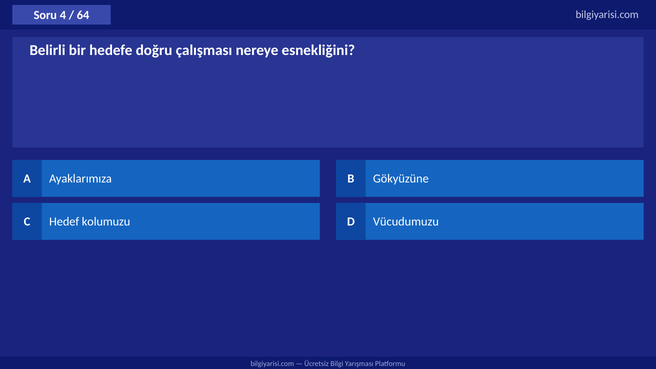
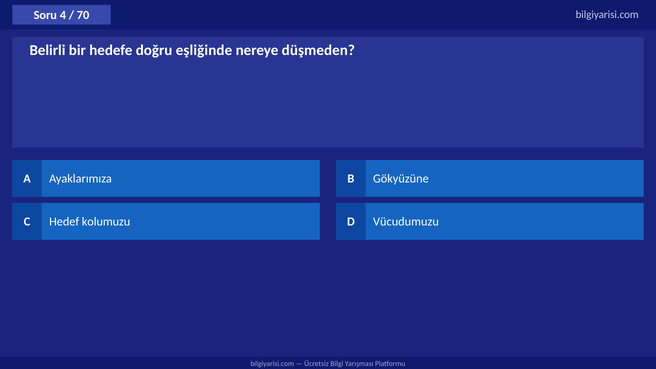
64: 64 -> 70
çalışması: çalışması -> eşliğinde
esnekliğini: esnekliğini -> düşmeden
